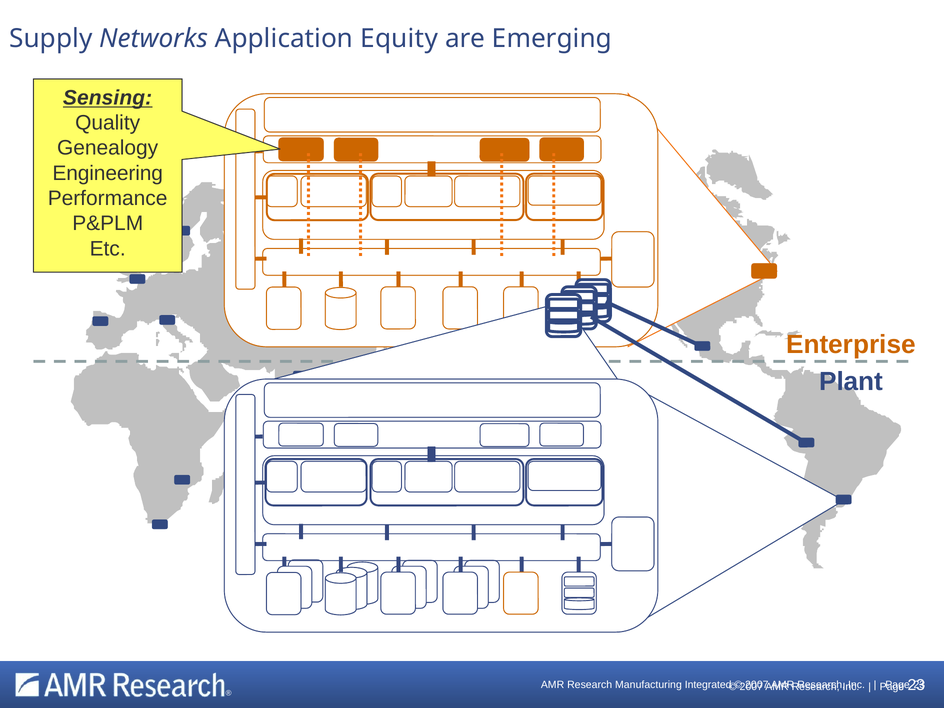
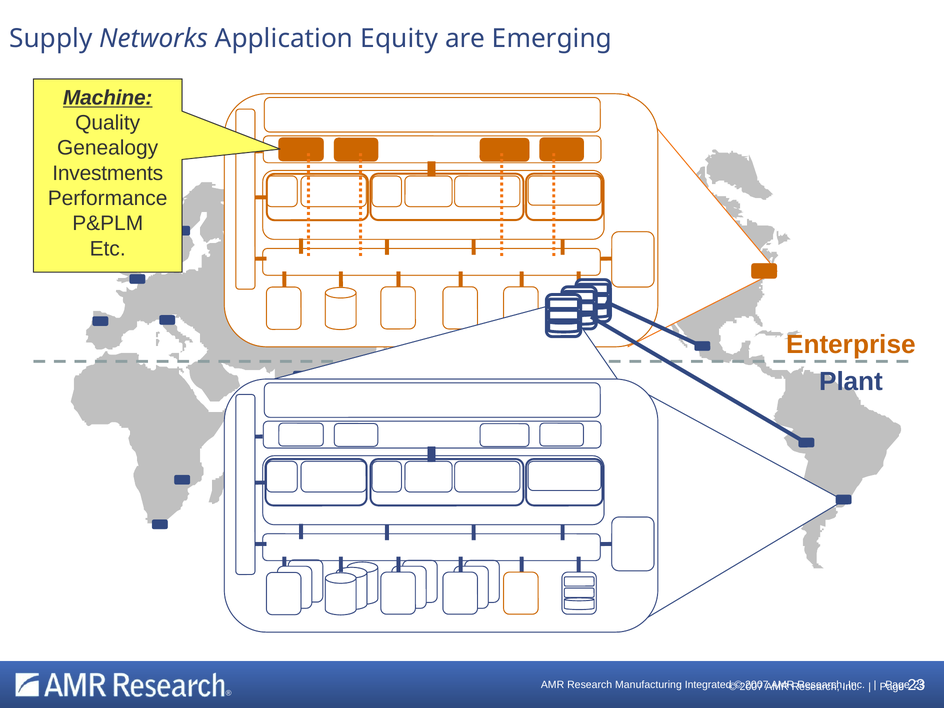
Sensing: Sensing -> Machine
Engineering: Engineering -> Investments
